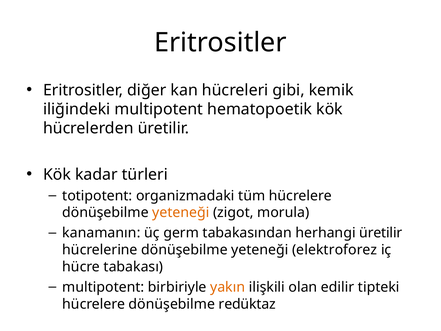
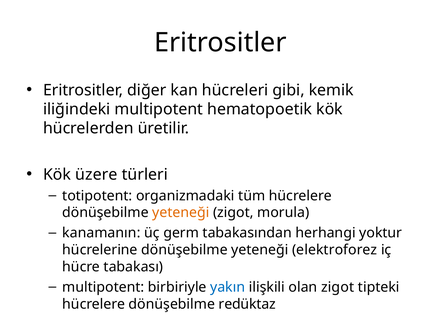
kadar: kadar -> üzere
herhangi üretilir: üretilir -> yoktur
yakın colour: orange -> blue
olan edilir: edilir -> zigot
